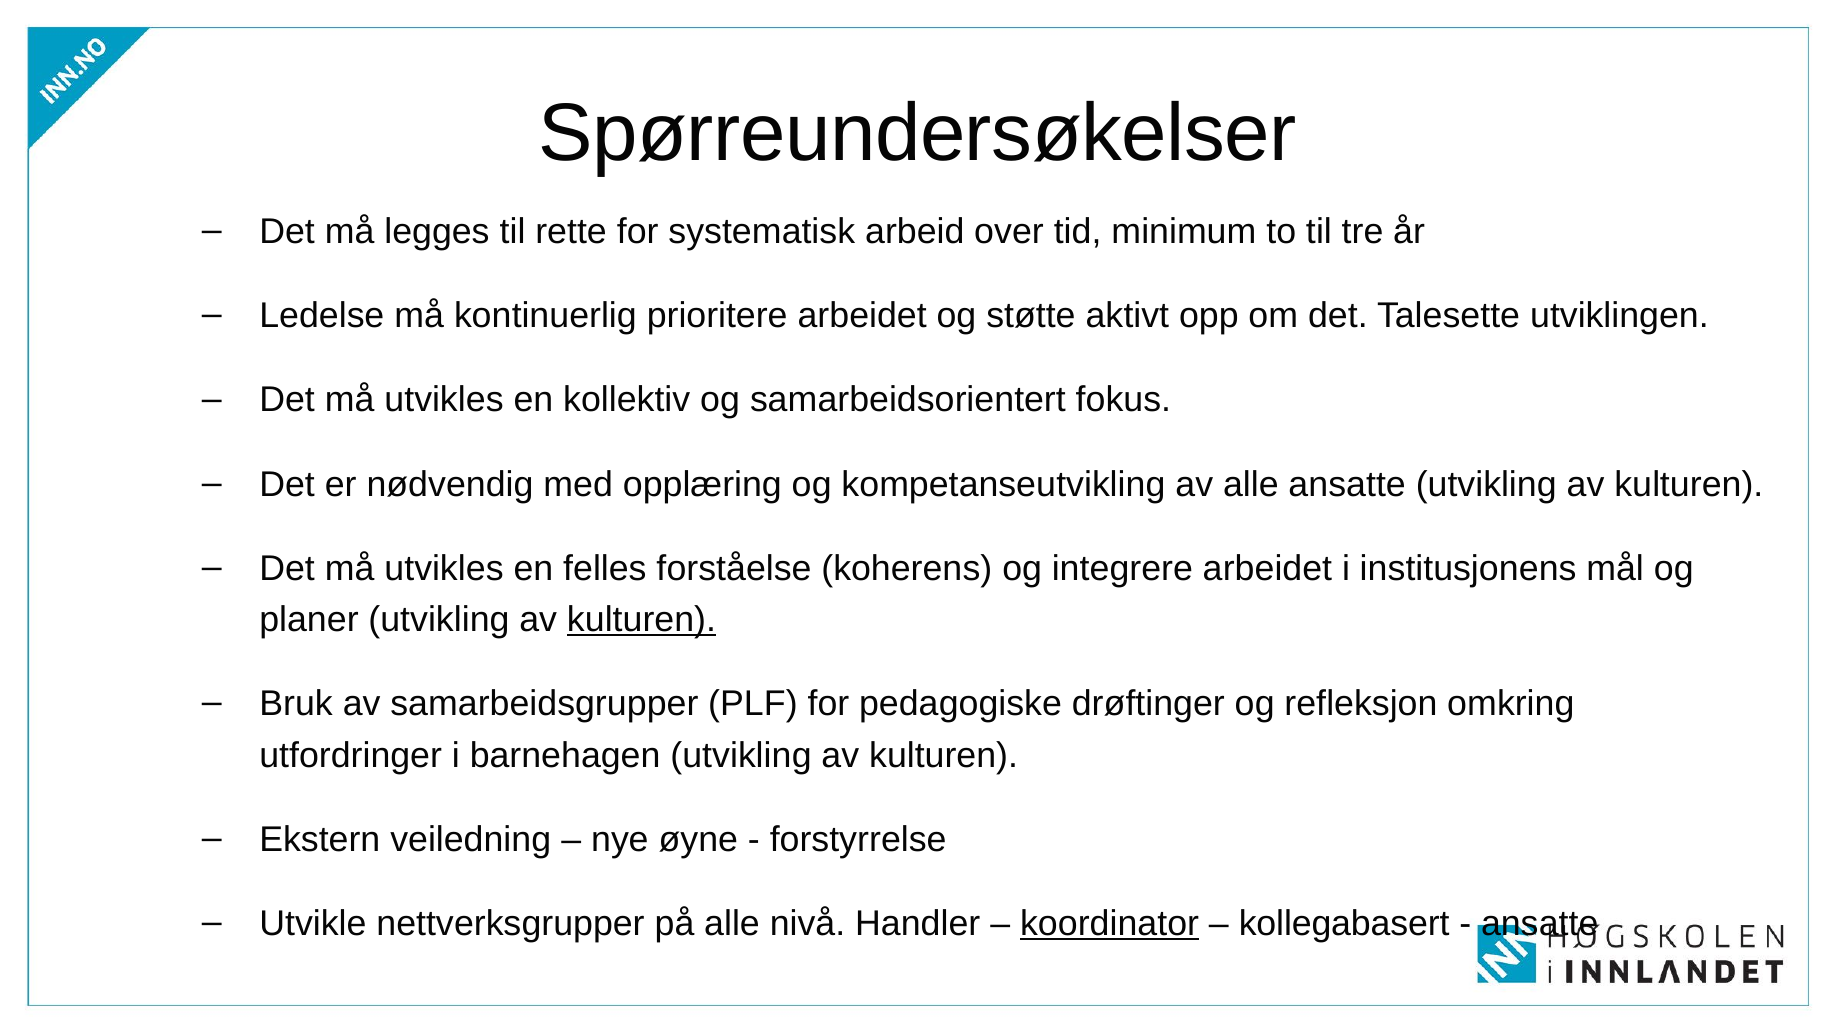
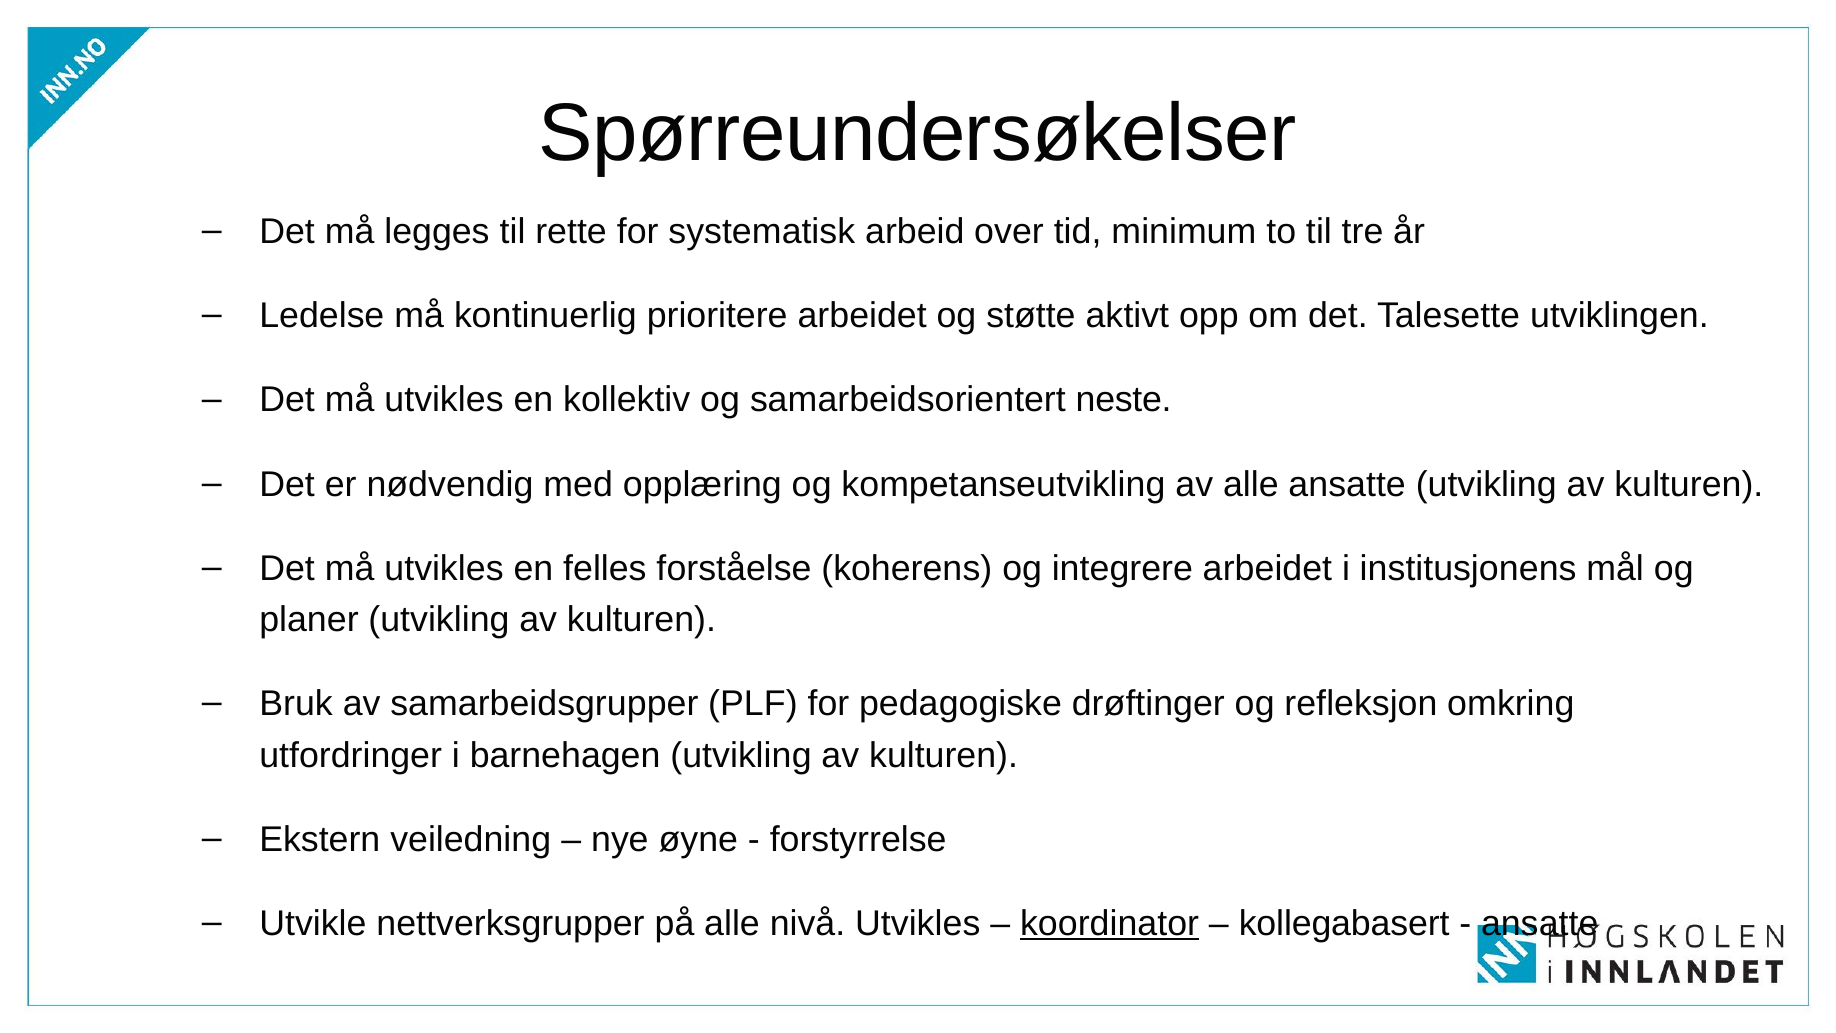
fokus: fokus -> neste
kulturen at (642, 620) underline: present -> none
nivå Handler: Handler -> Utvikles
